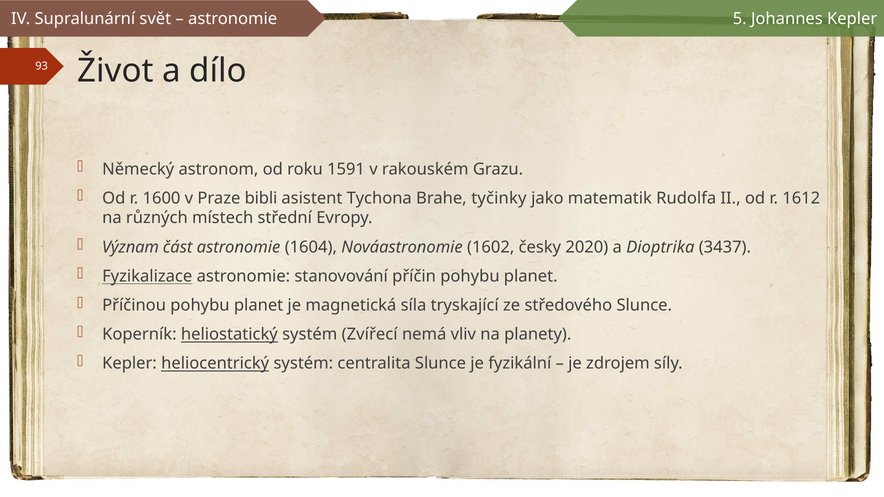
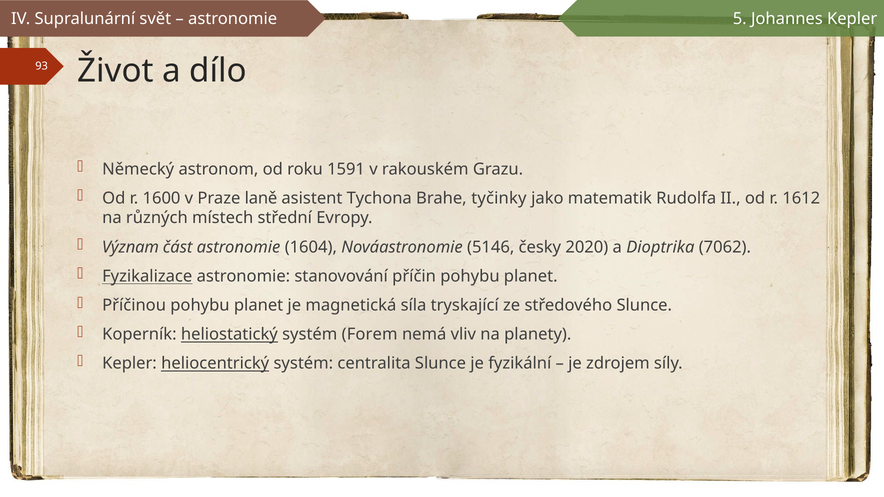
bibli: bibli -> laně
1602: 1602 -> 5146
3437: 3437 -> 7062
Zvířecí: Zvířecí -> Forem
